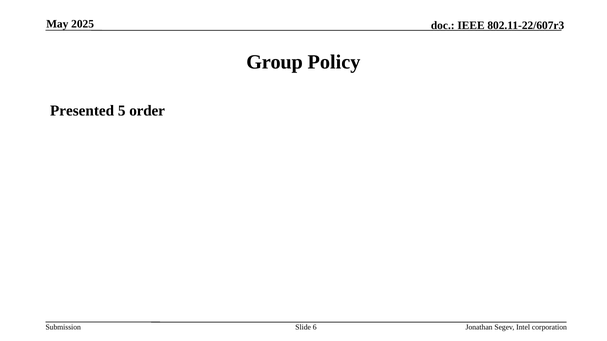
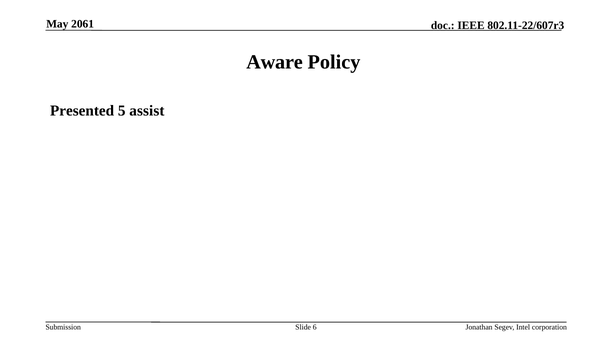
2025: 2025 -> 2061
Group: Group -> Aware
order: order -> assist
